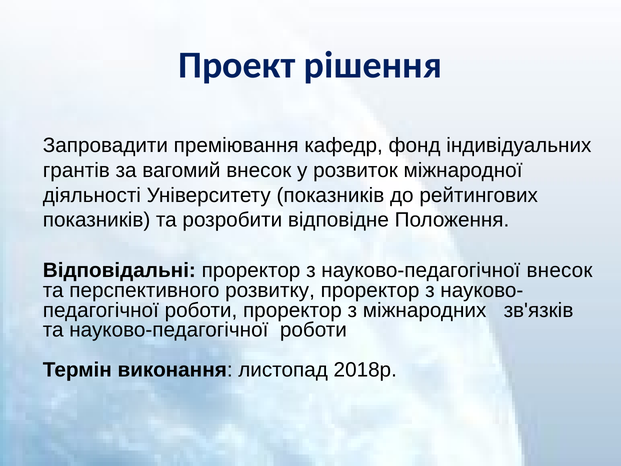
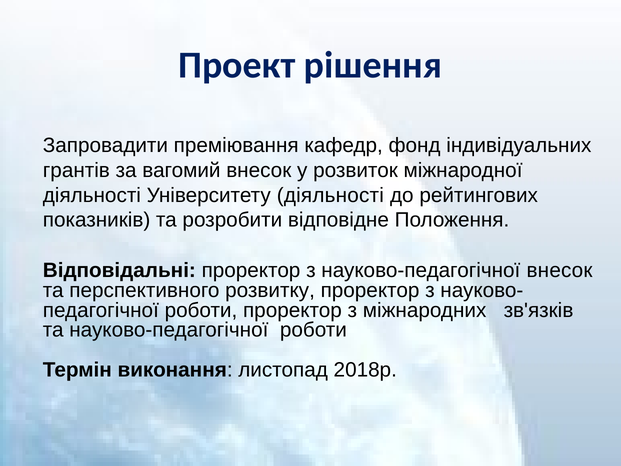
Університету показників: показників -> діяльності
